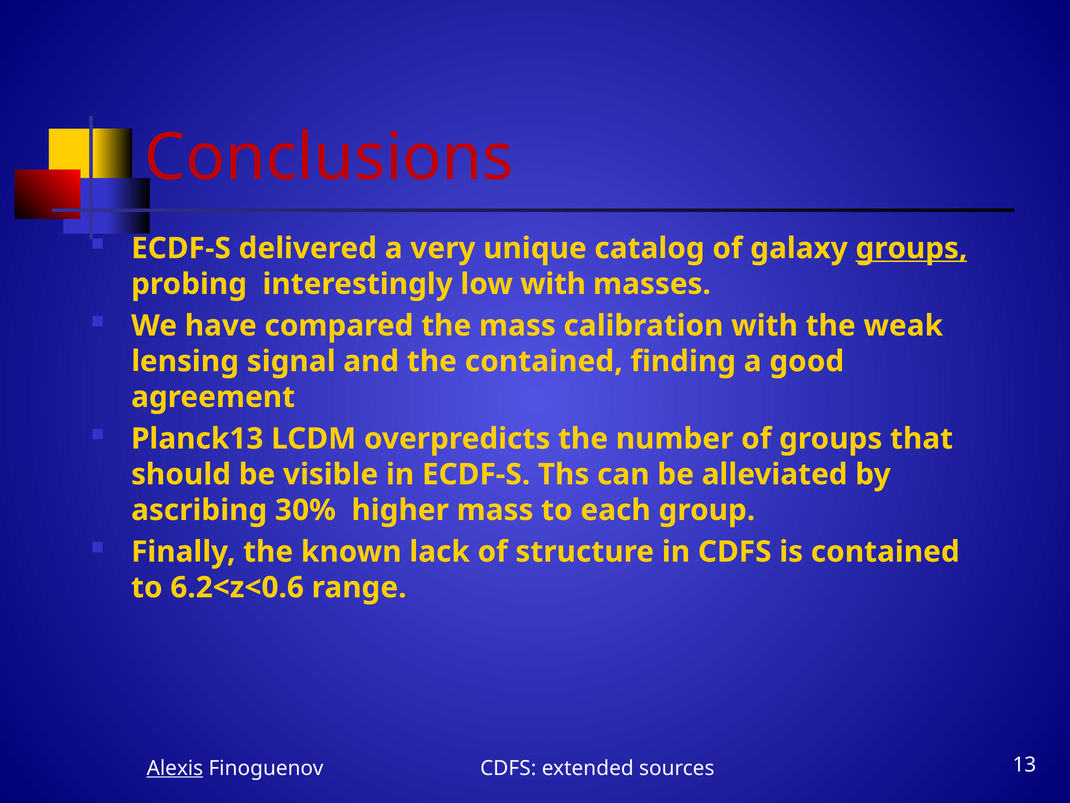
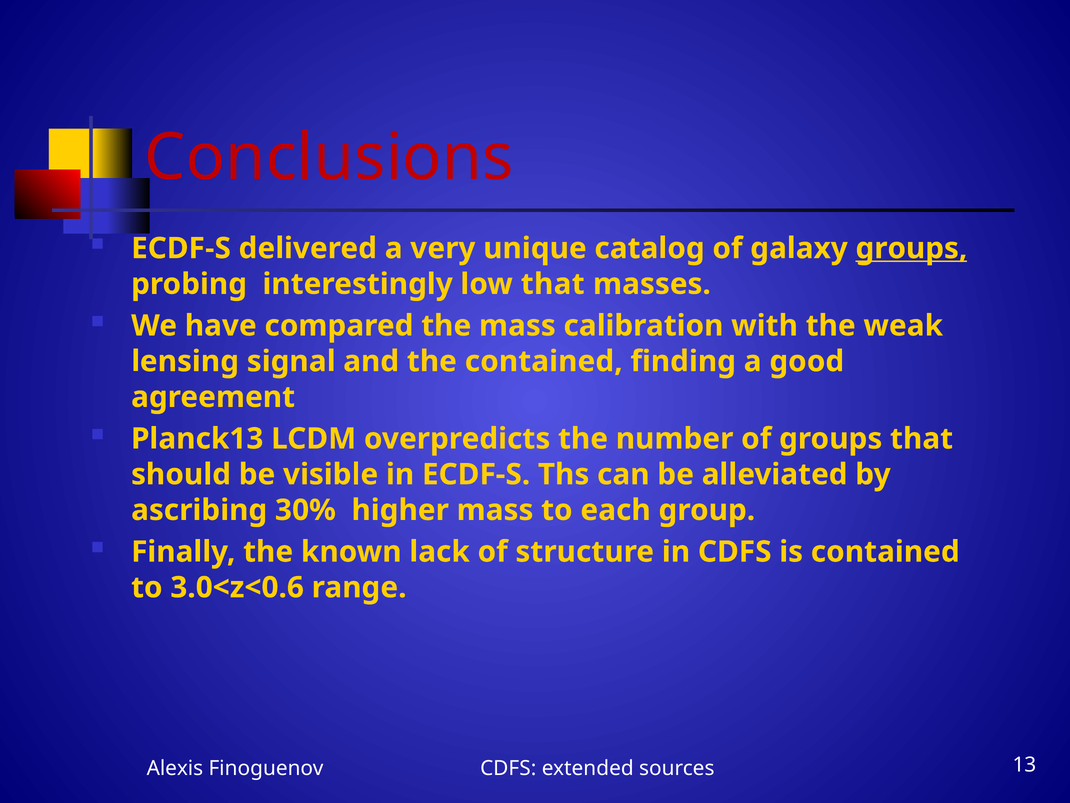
low with: with -> that
6.2<z<0.6: 6.2<z<0.6 -> 3.0<z<0.6
Alexis underline: present -> none
